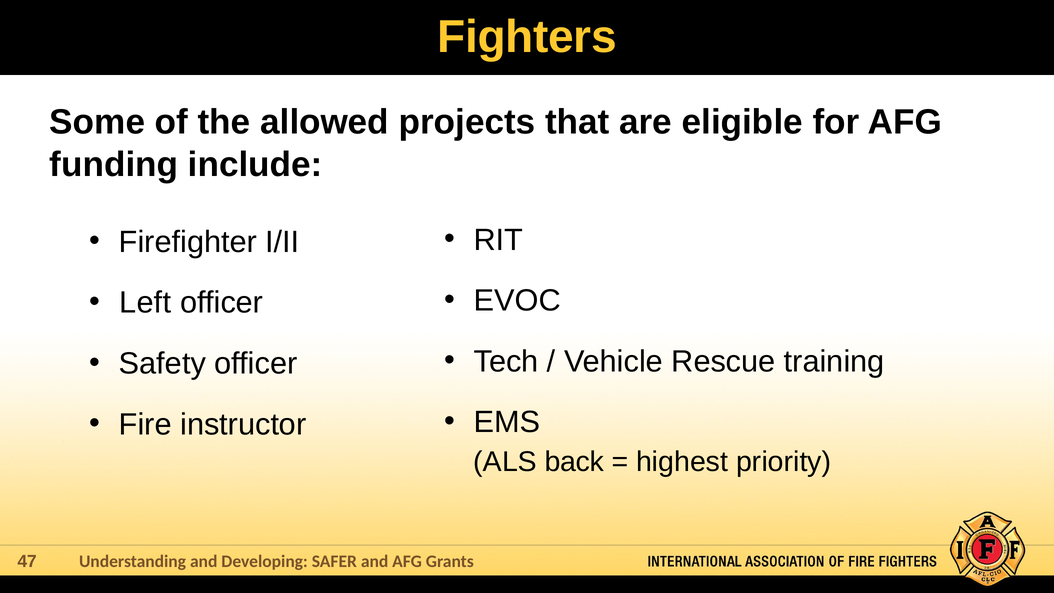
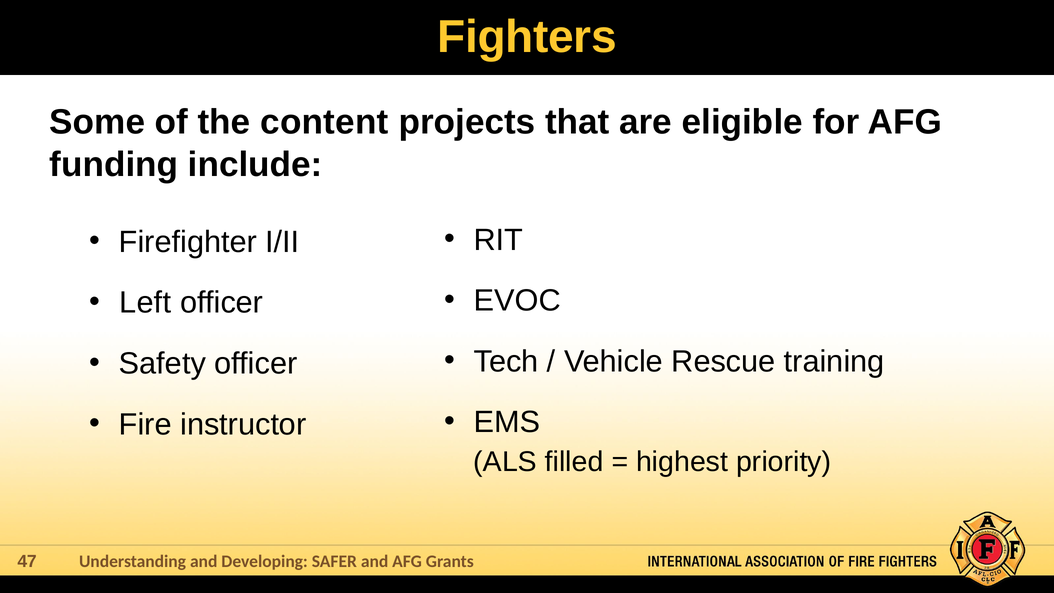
allowed: allowed -> content
back: back -> filled
